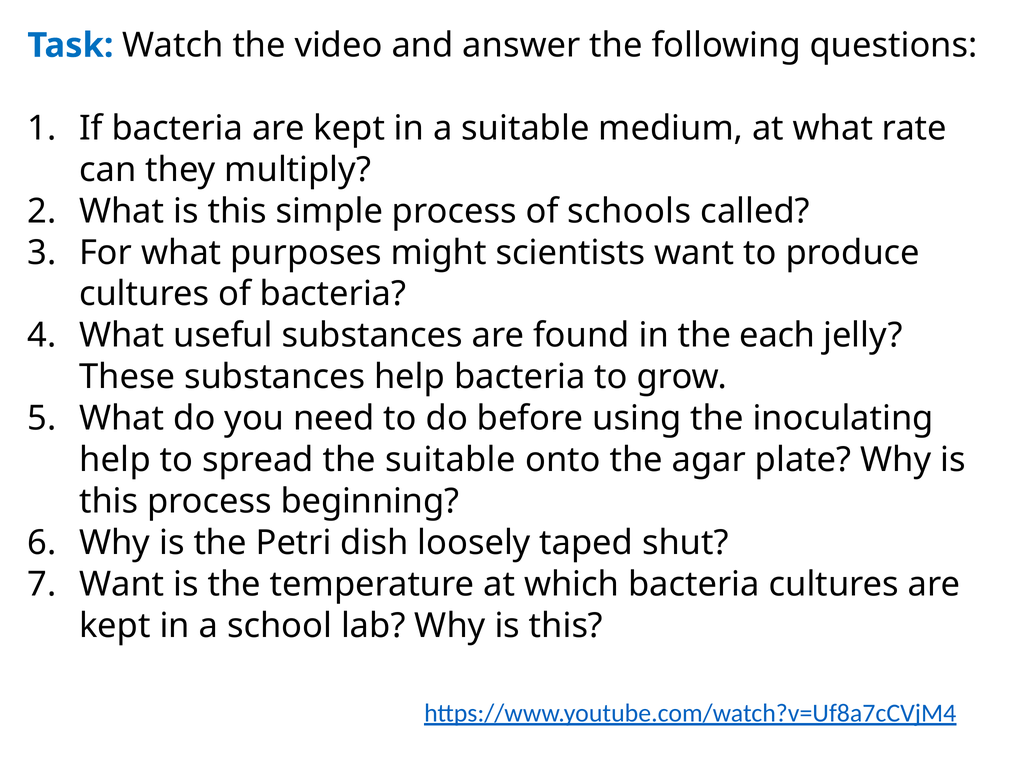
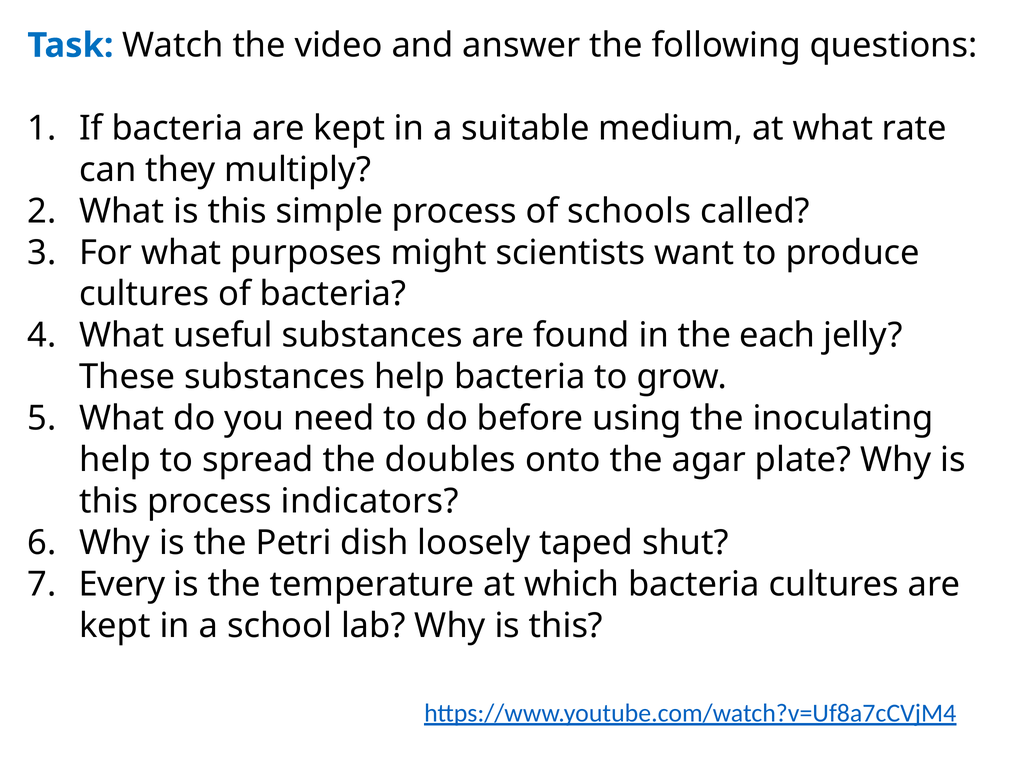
the suitable: suitable -> doubles
beginning: beginning -> indicators
Want at (122, 584): Want -> Every
